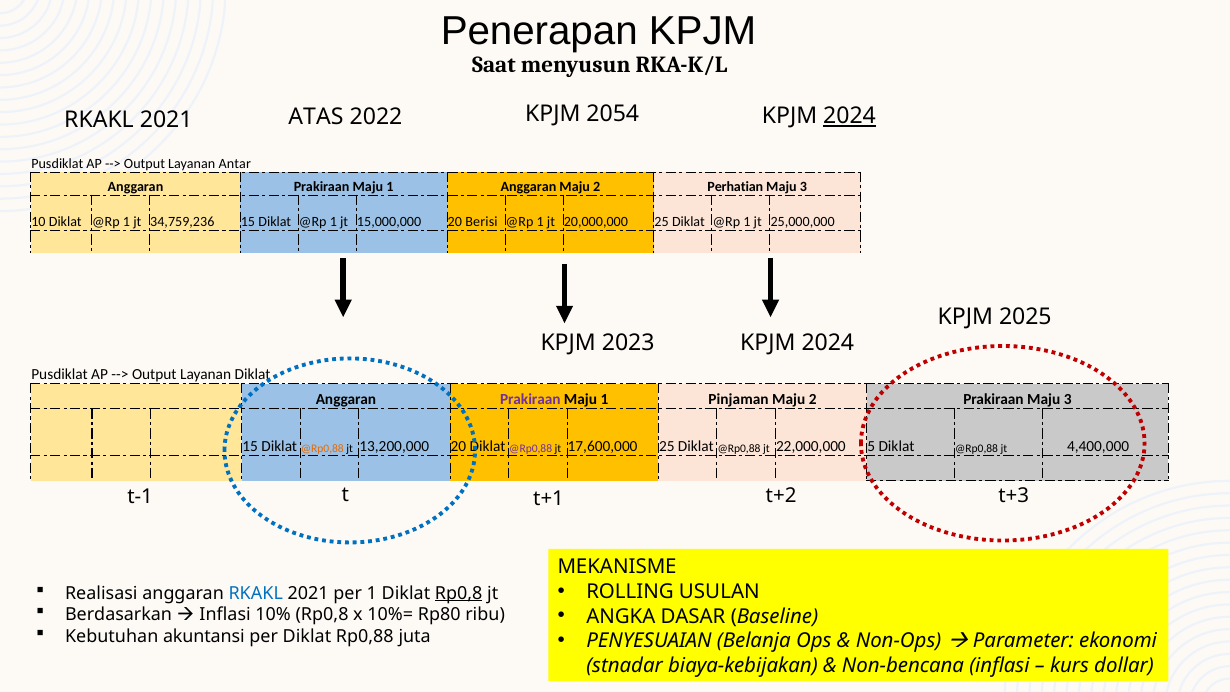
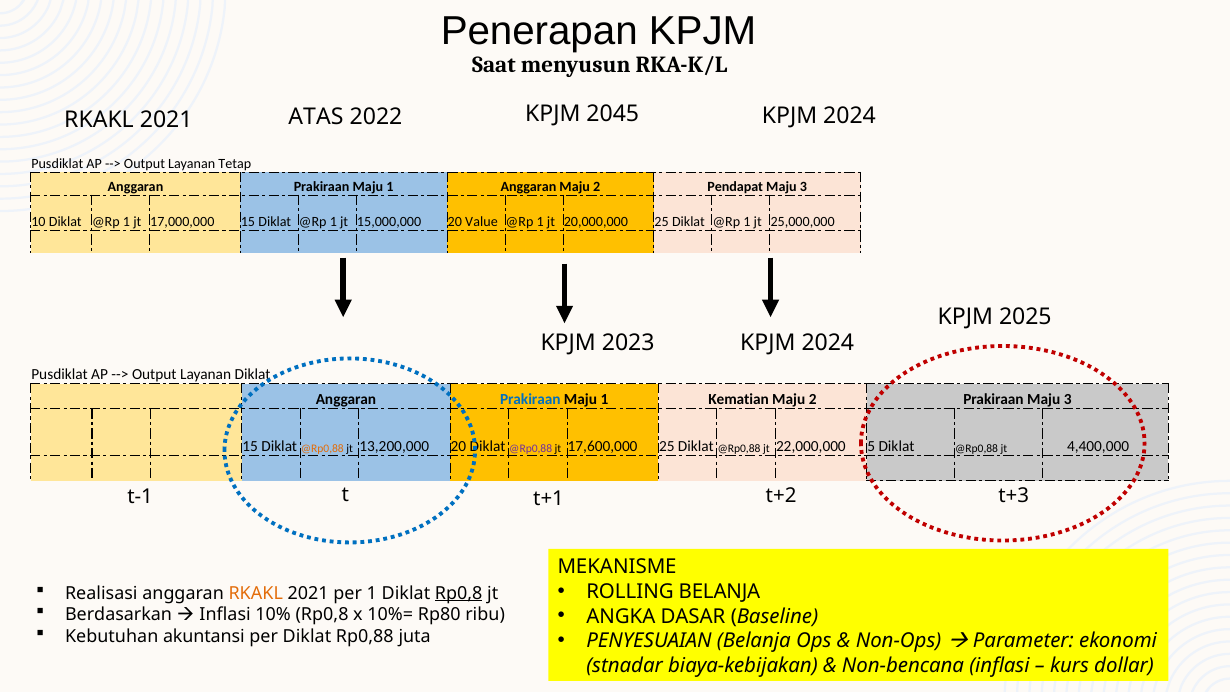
2054: 2054 -> 2045
2024 at (850, 116) underline: present -> none
Antar: Antar -> Tetap
Perhatian: Perhatian -> Pendapat
34,759,236: 34,759,236 -> 17,000,000
Berisi: Berisi -> Value
Prakiraan at (530, 400) colour: purple -> blue
Pinjaman: Pinjaman -> Kematian
ROLLING USULAN: USULAN -> BELANJA
RKAKL at (256, 593) colour: blue -> orange
